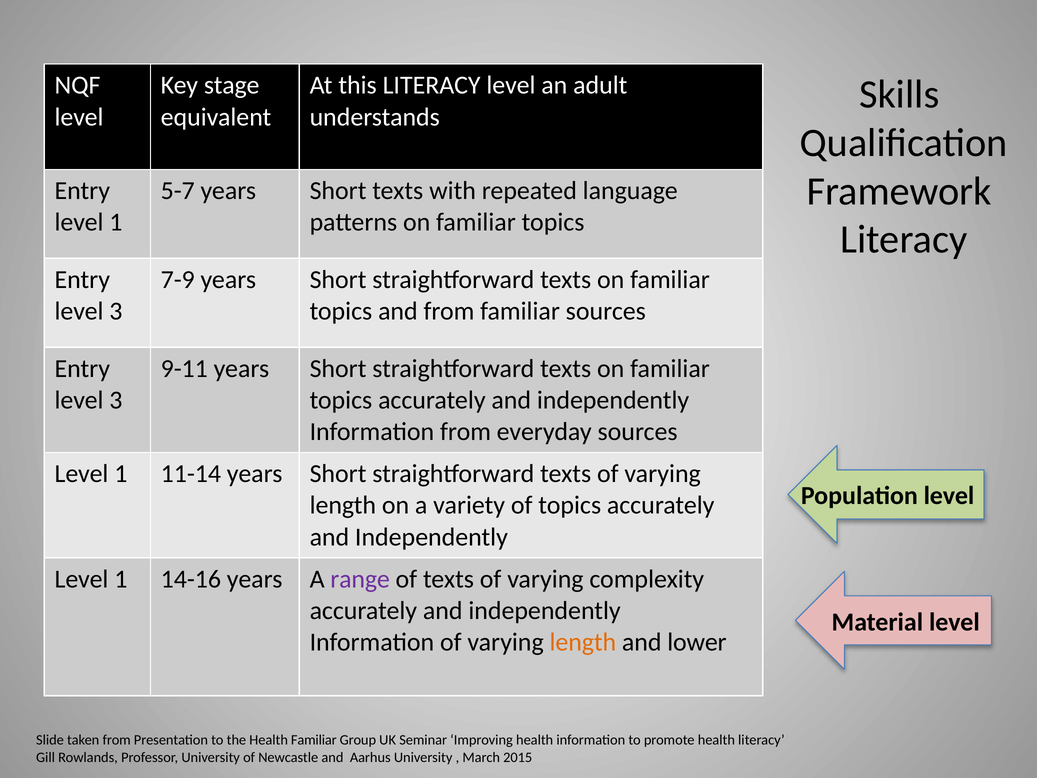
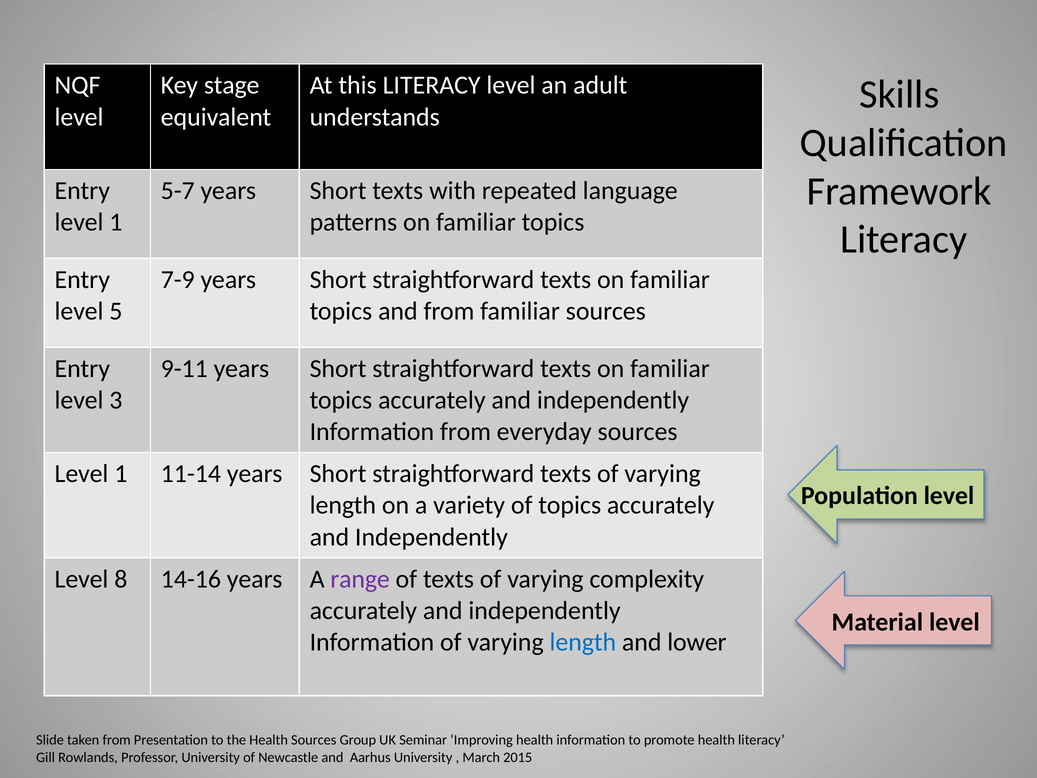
3 at (116, 311): 3 -> 5
1 at (121, 579): 1 -> 8
length at (583, 642) colour: orange -> blue
Health Familiar: Familiar -> Sources
